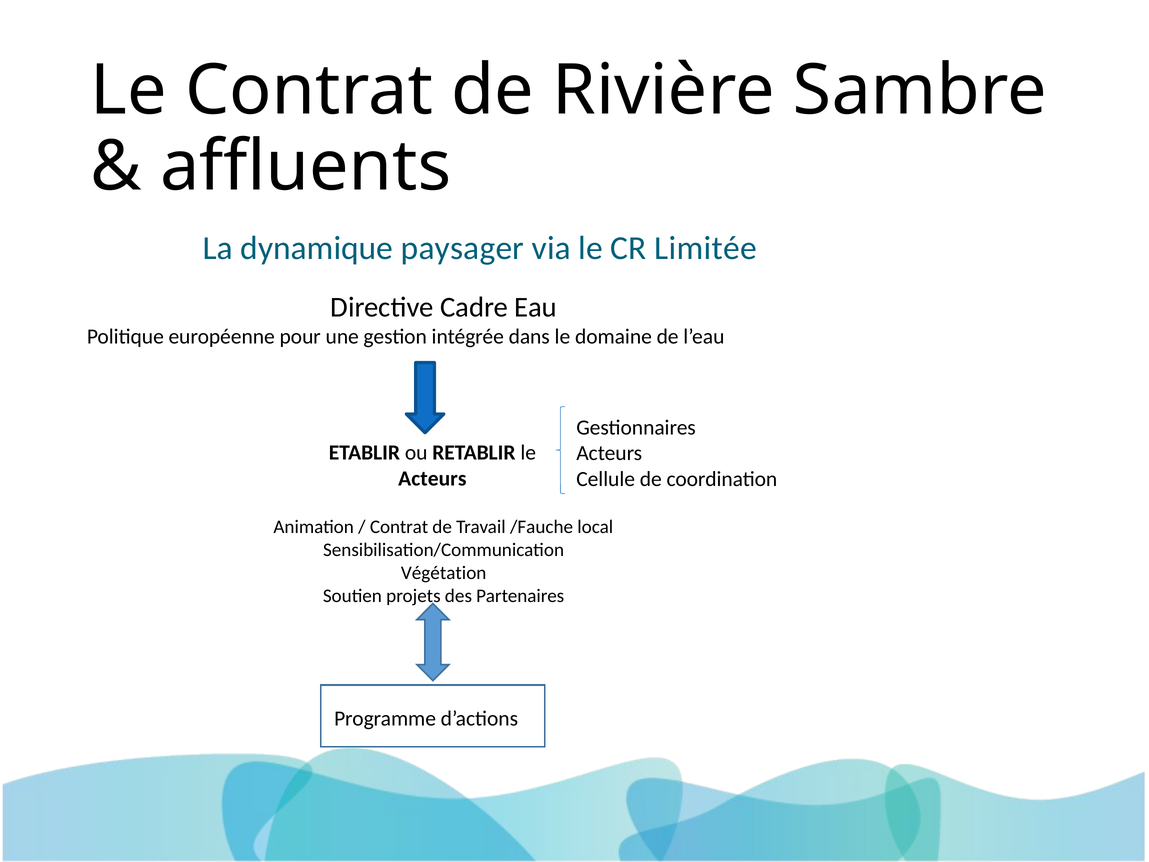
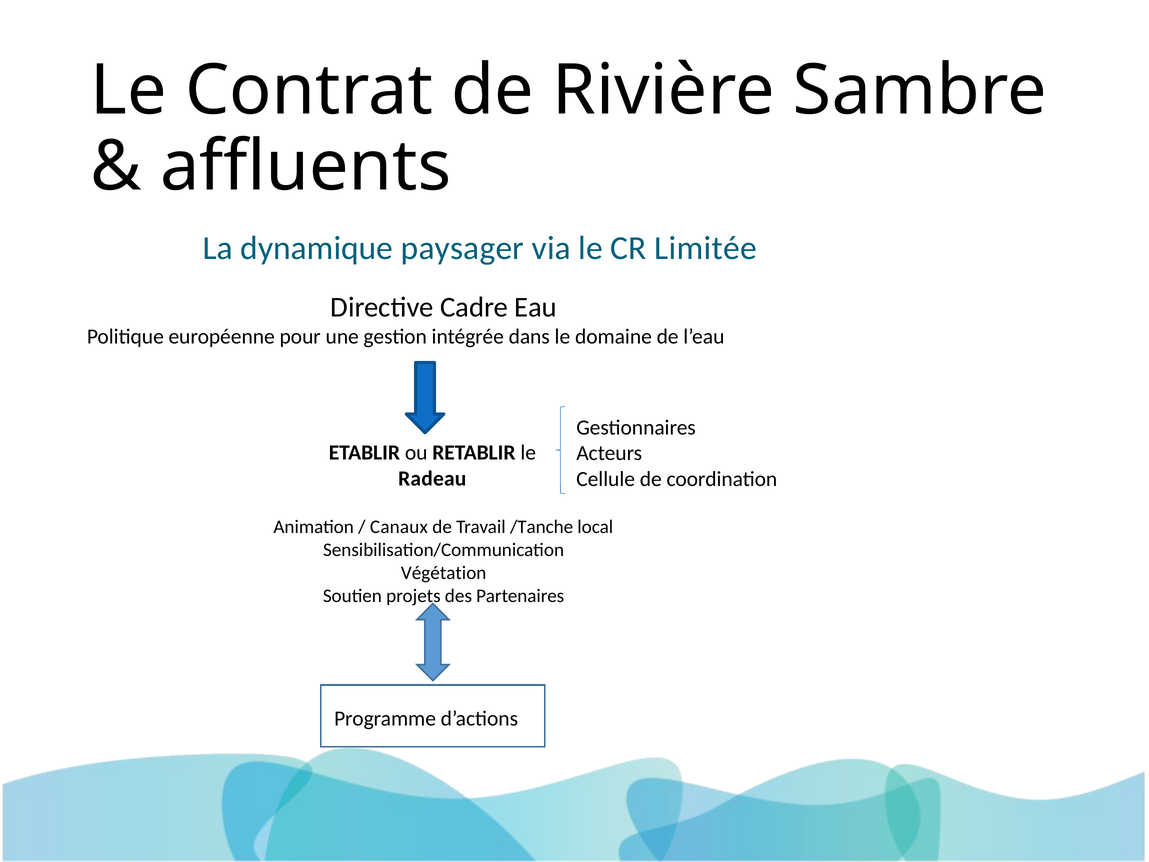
Acteurs at (432, 478): Acteurs -> Radeau
Contrat at (399, 527): Contrat -> Canaux
/Fauche: /Fauche -> /Tanche
